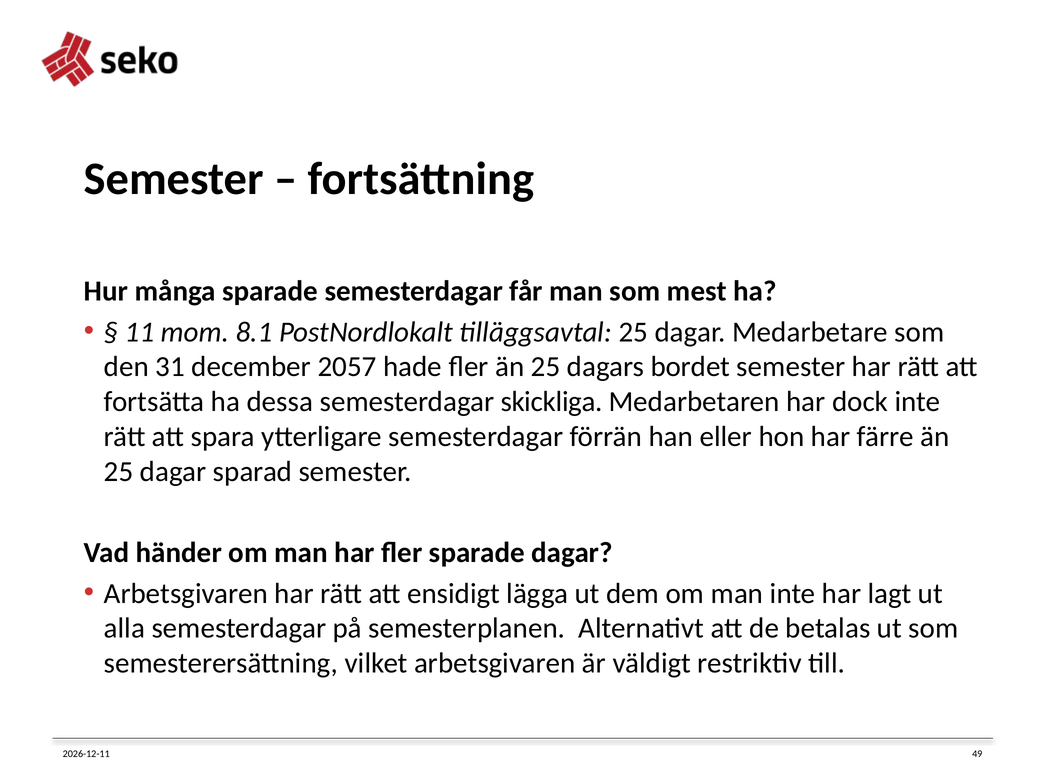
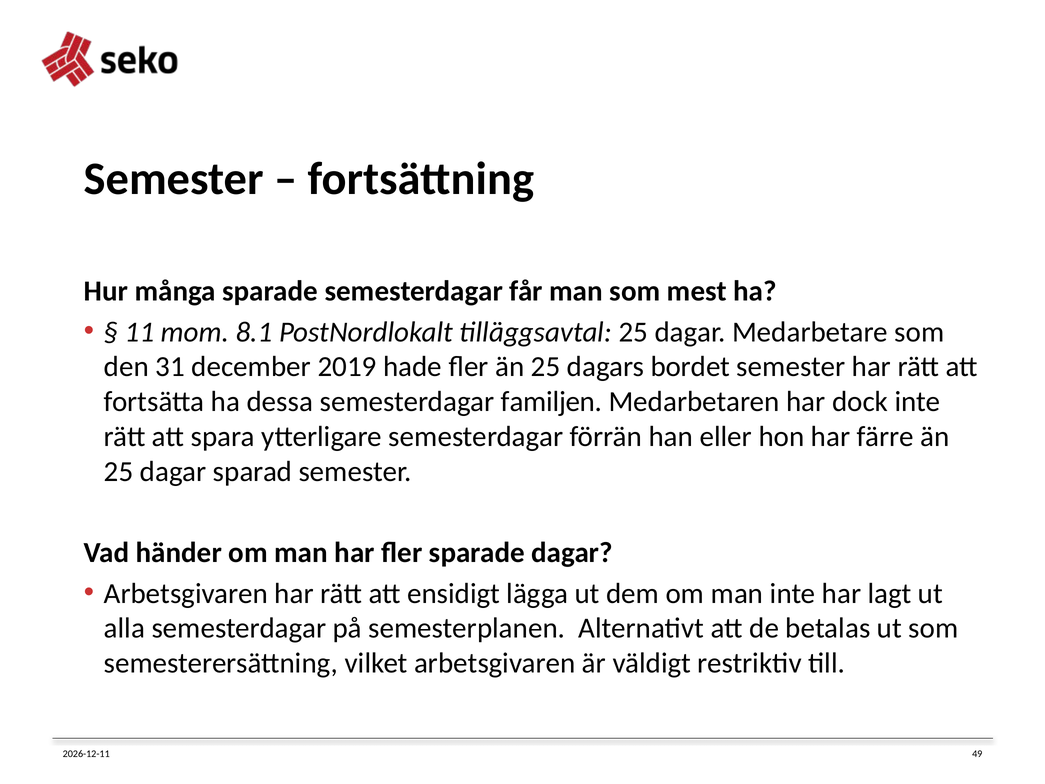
2057: 2057 -> 2019
skickliga: skickliga -> familjen
